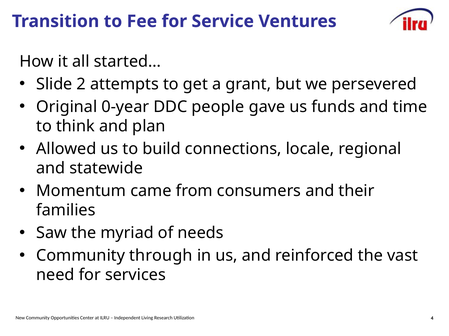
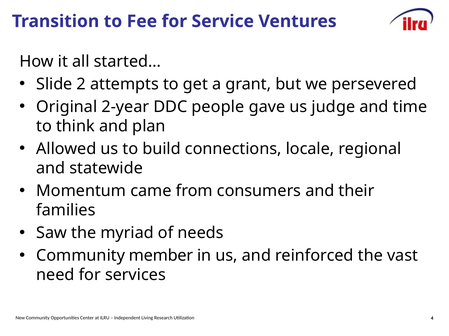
0-year: 0-year -> 2-year
funds: funds -> judge
through: through -> member
